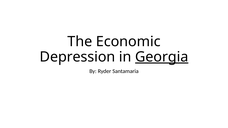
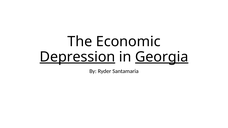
Depression underline: none -> present
